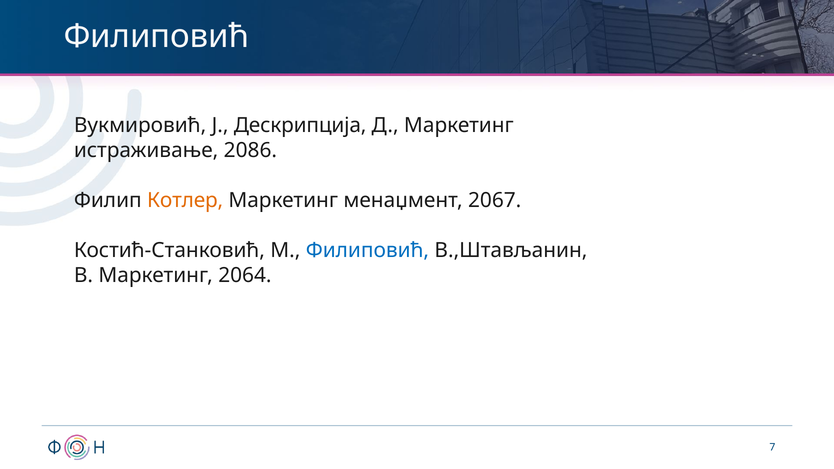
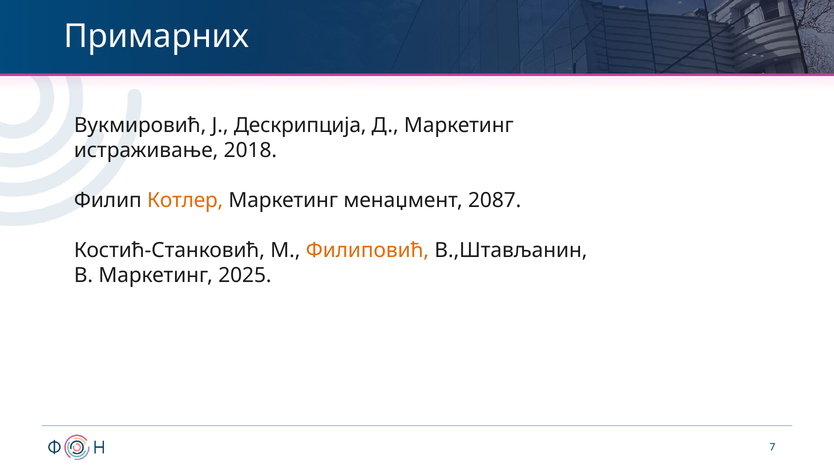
Филиповић at (156, 36): Филиповић -> Примарних
2086: 2086 -> 2018
2067: 2067 -> 2087
Филиповић at (367, 251) colour: blue -> orange
2064: 2064 -> 2025
